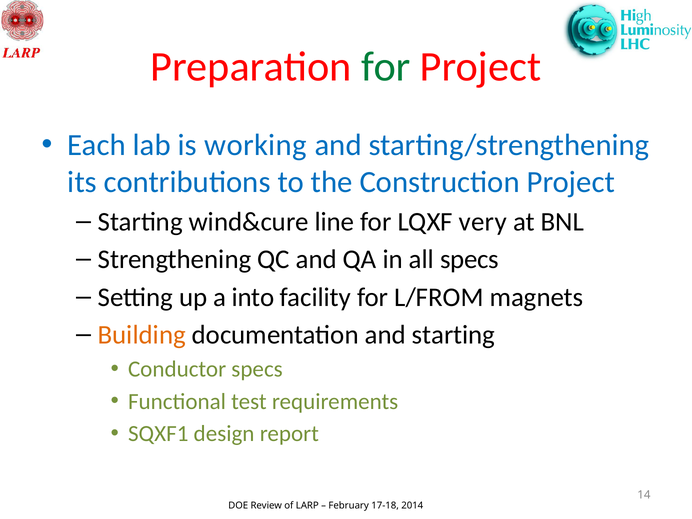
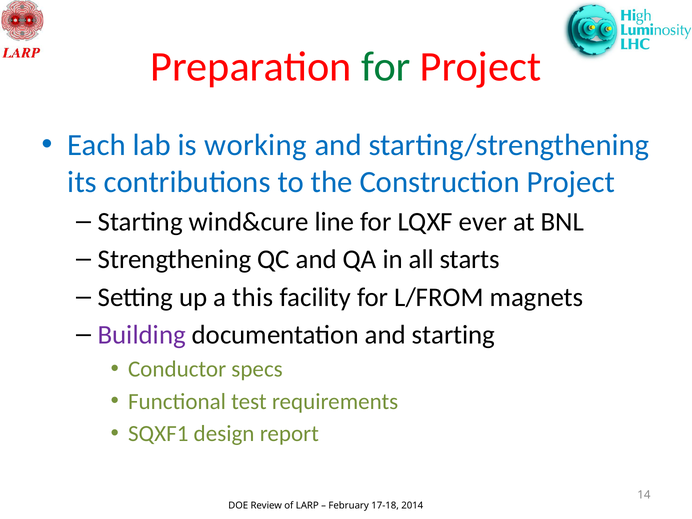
very: very -> ever
all specs: specs -> starts
into: into -> this
Building colour: orange -> purple
